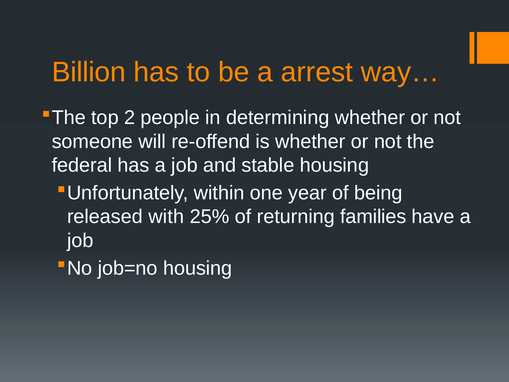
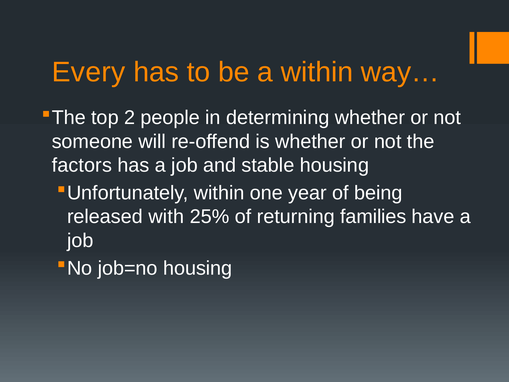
Billion: Billion -> Every
a arrest: arrest -> within
federal: federal -> factors
